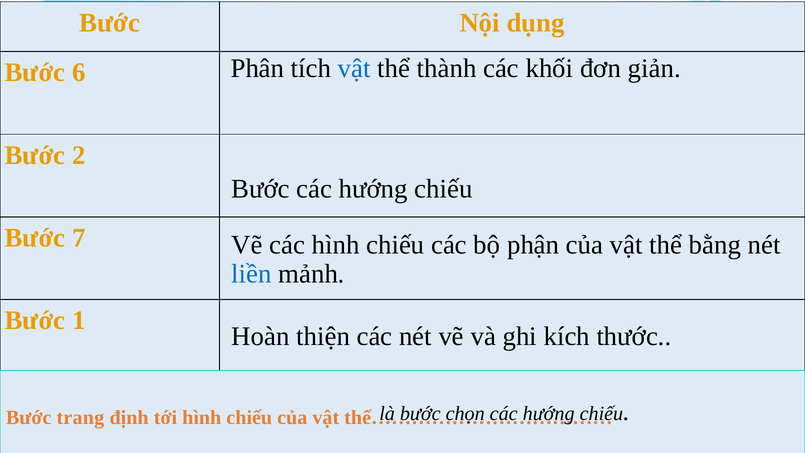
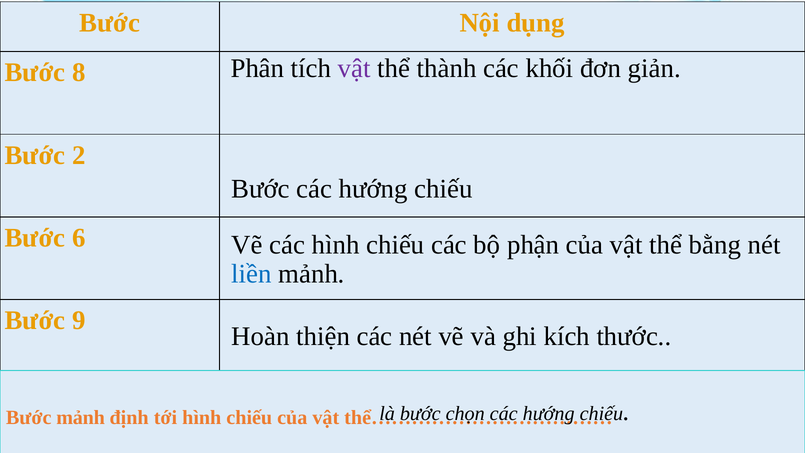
6: 6 -> 8
vật at (354, 68) colour: blue -> purple
7: 7 -> 6
1: 1 -> 9
Bước trang: trang -> mảnh
